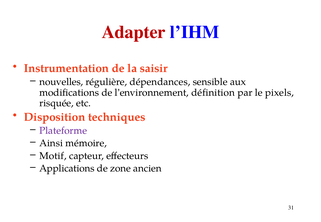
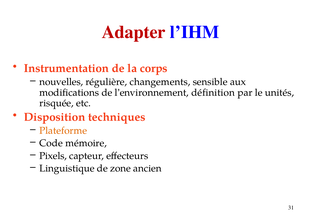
saisir: saisir -> corps
dépendances: dépendances -> changements
pixels: pixels -> unités
Plateforme colour: purple -> orange
Ainsi: Ainsi -> Code
Motif: Motif -> Pixels
Applications: Applications -> Linguistique
